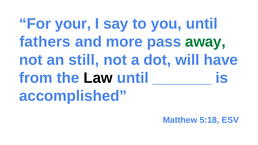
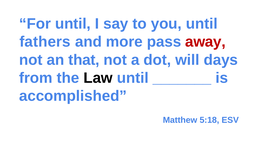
For your: your -> until
away colour: green -> red
still: still -> that
have: have -> days
